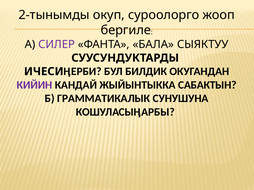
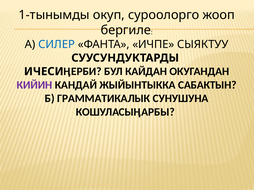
2-тынымды: 2-тынымды -> 1-тынымды
СИЛЕР colour: purple -> blue
БАЛА: БАЛА -> ИЧПЕ
БИЛДИК: БИЛДИК -> КАЙДАН
